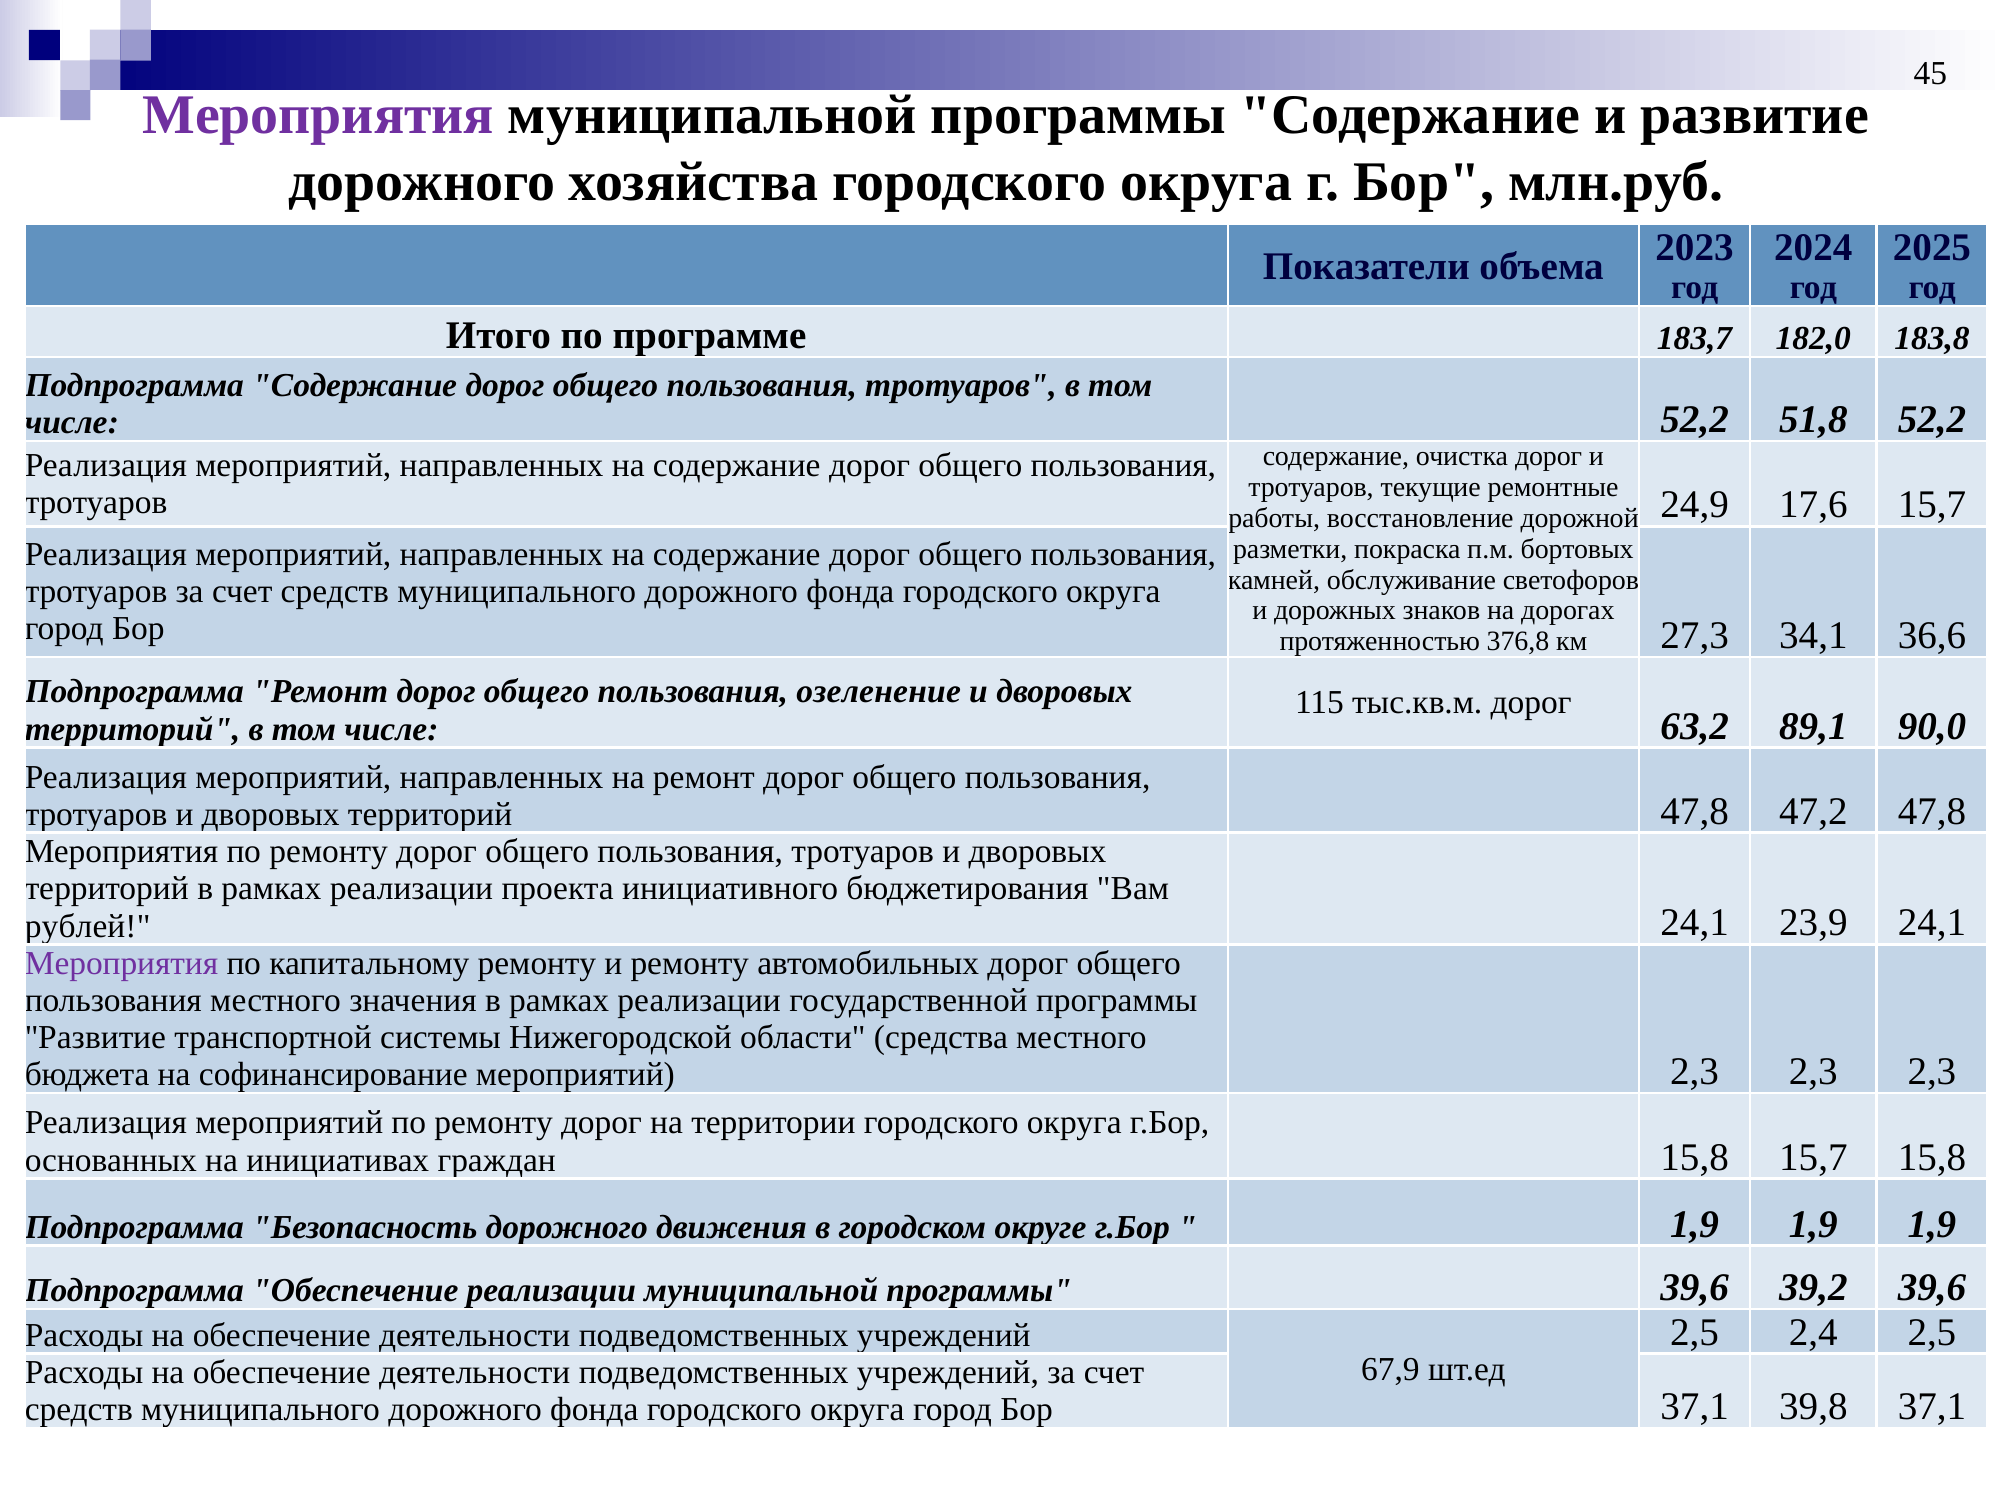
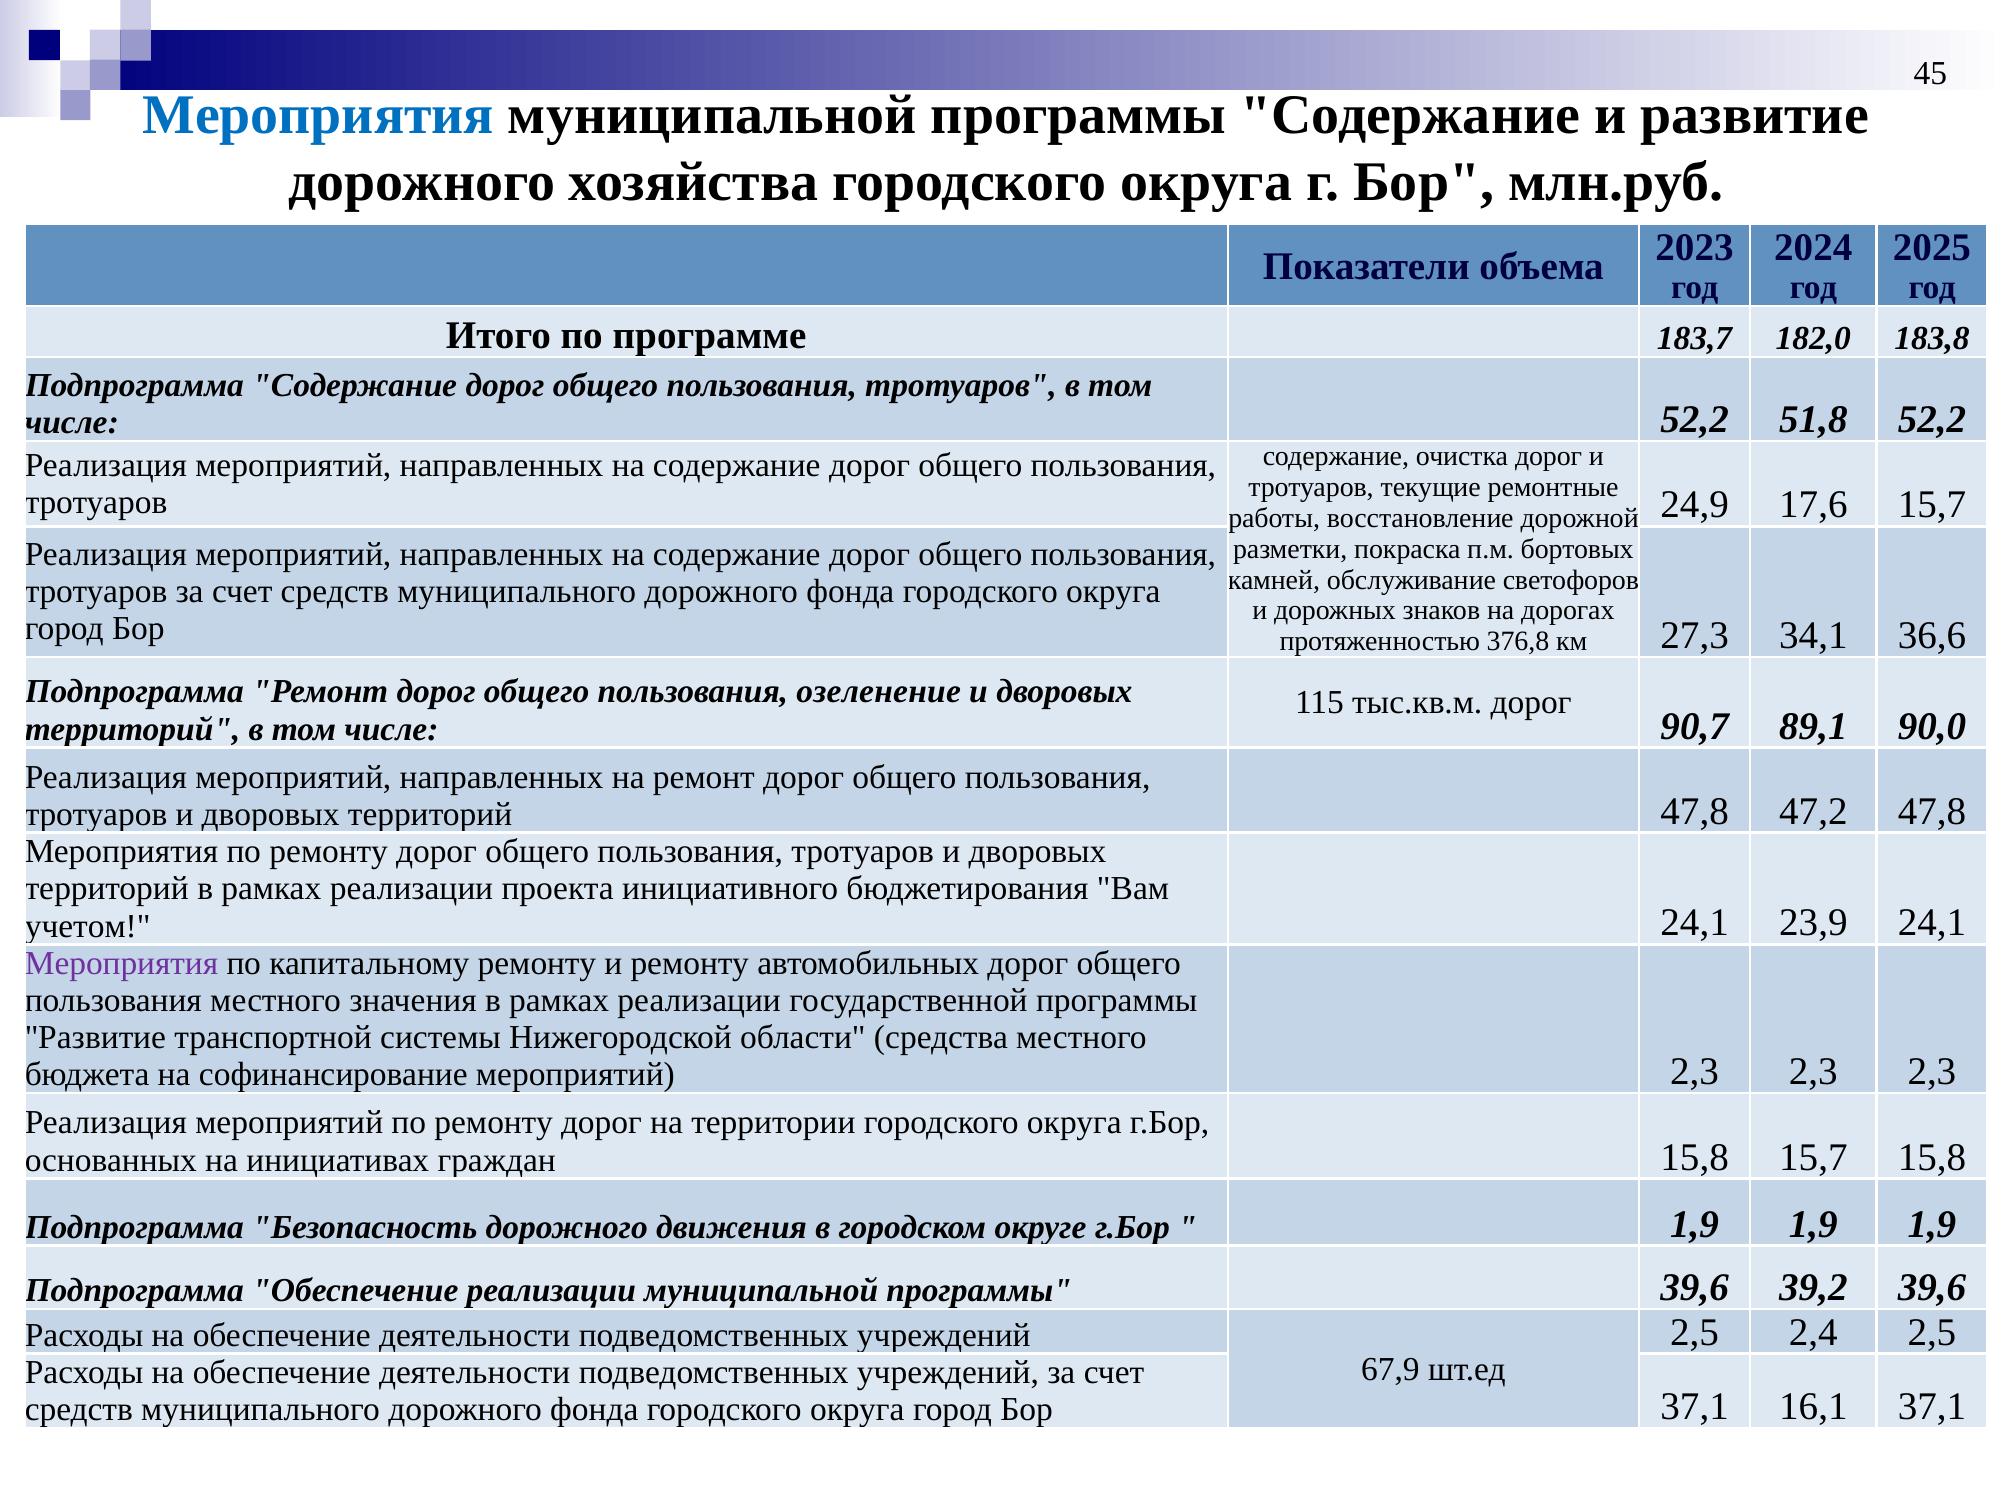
Мероприятия at (318, 115) colour: purple -> blue
63,2: 63,2 -> 90,7
рублей: рублей -> учетом
39,8: 39,8 -> 16,1
